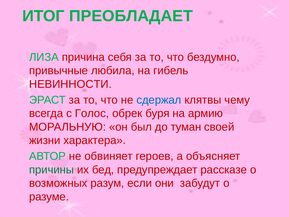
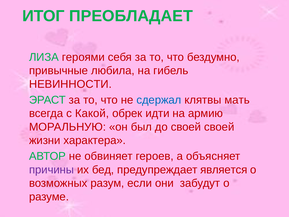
причина: причина -> героями
чему: чему -> мать
Голос: Голос -> Какой
буря: буря -> идти
до туман: туман -> своей
причины colour: green -> purple
рассказе: рассказе -> является
